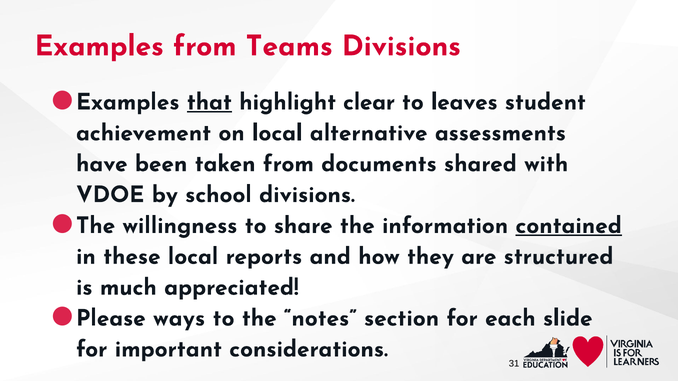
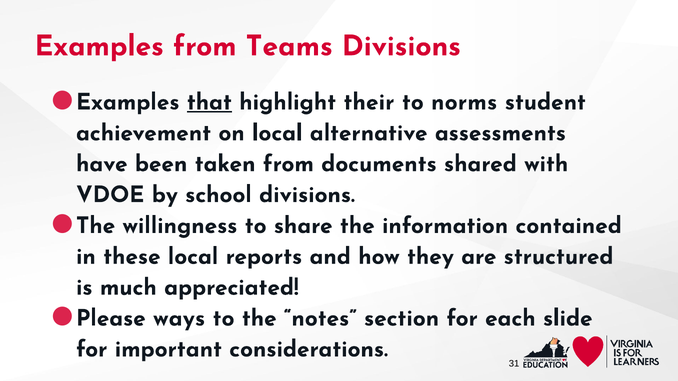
clear: clear -> their
leaves: leaves -> norms
contained underline: present -> none
